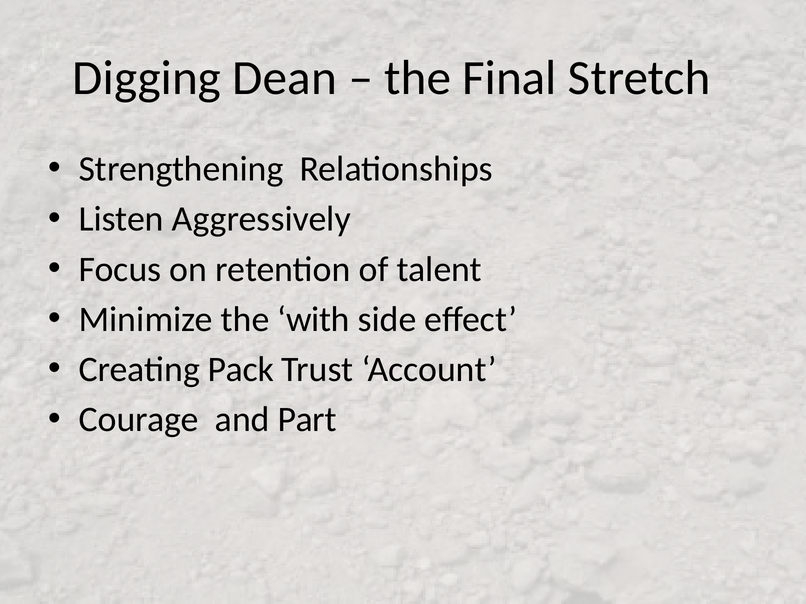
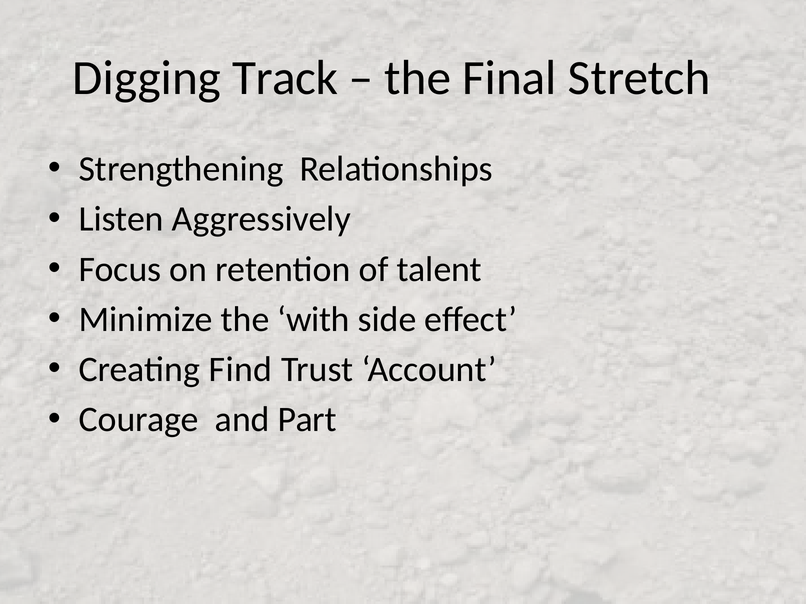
Dean: Dean -> Track
Pack: Pack -> Find
